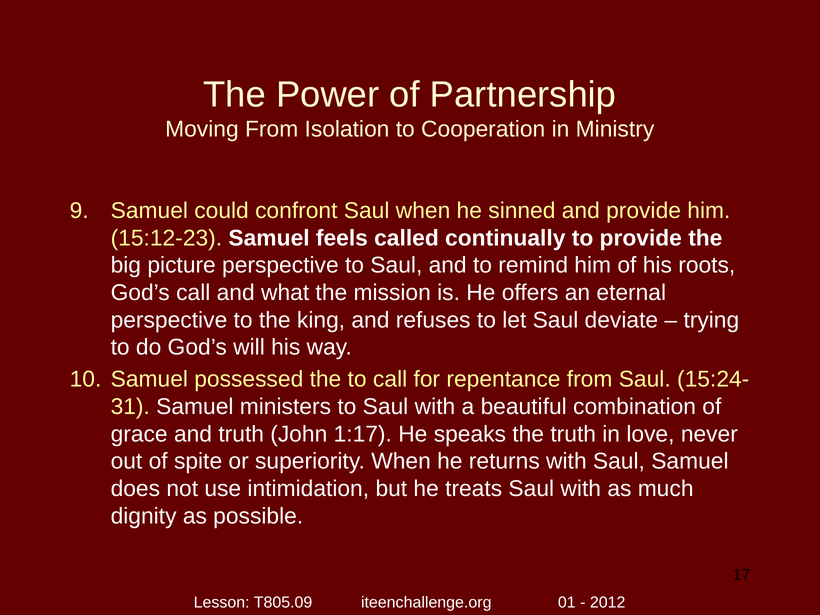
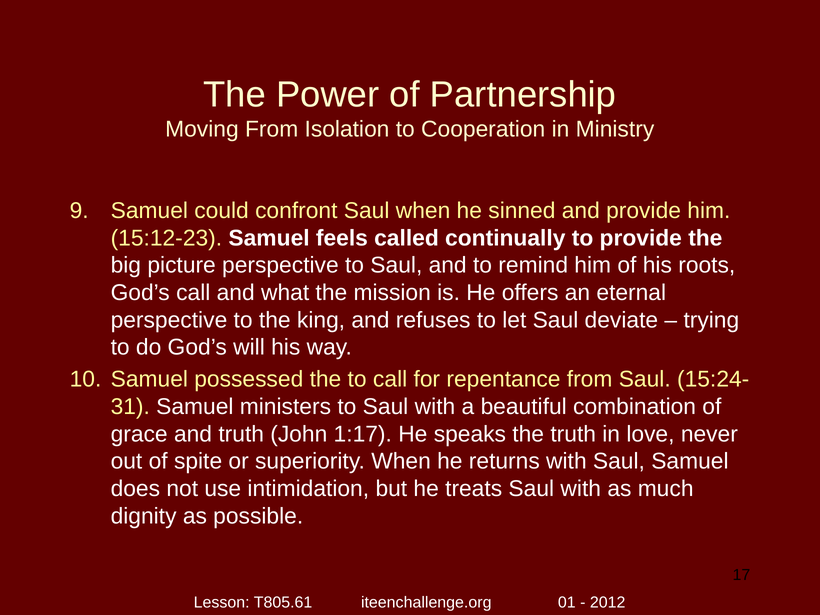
T805.09: T805.09 -> T805.61
